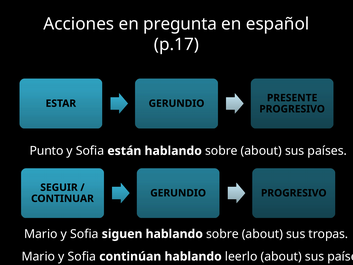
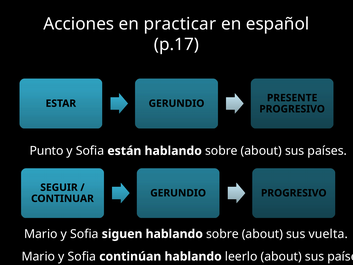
pregunta: pregunta -> practicar
tropas: tropas -> vuelta
